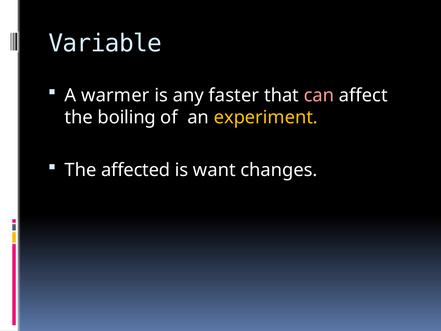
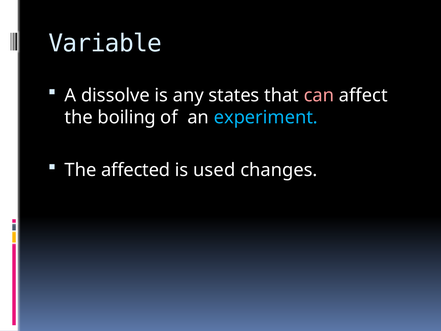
warmer: warmer -> dissolve
faster: faster -> states
experiment colour: yellow -> light blue
want: want -> used
